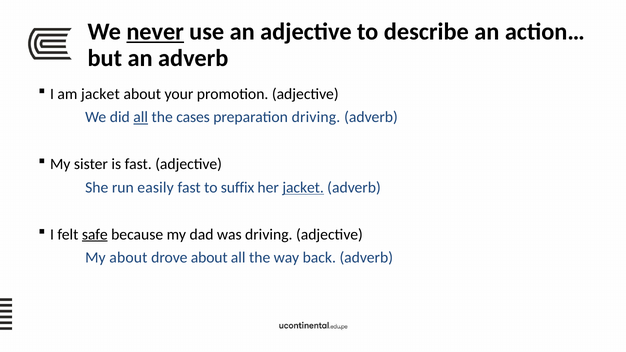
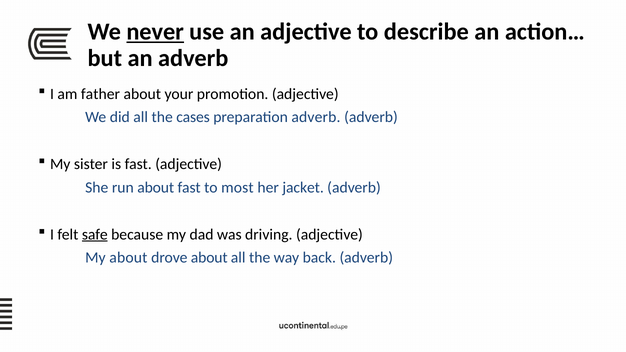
am jacket: jacket -> father
all at (141, 117) underline: present -> none
preparation driving: driving -> adverb
run easily: easily -> about
suffix: suffix -> most
jacket at (303, 188) underline: present -> none
